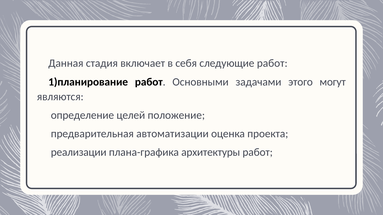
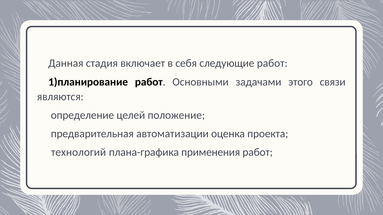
могут: могут -> связи
реализации: реализации -> технологий
архитектуры: архитектуры -> применения
